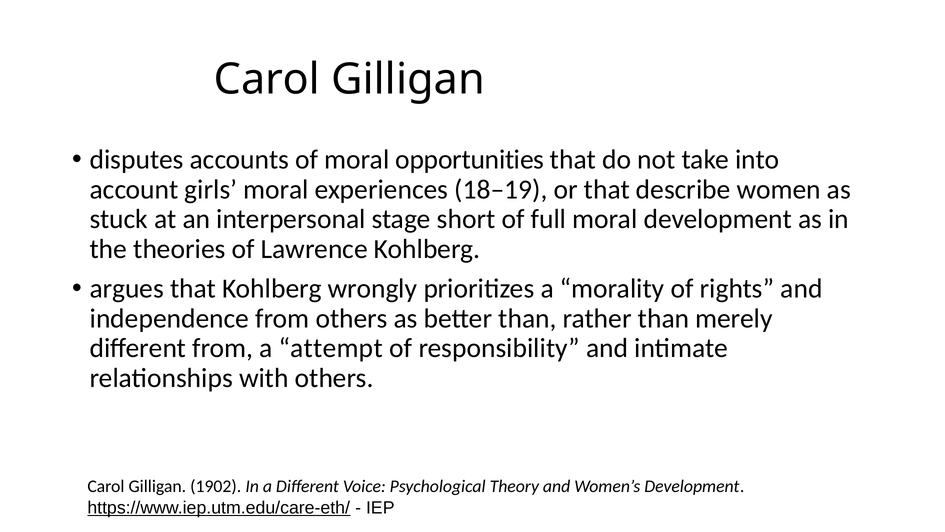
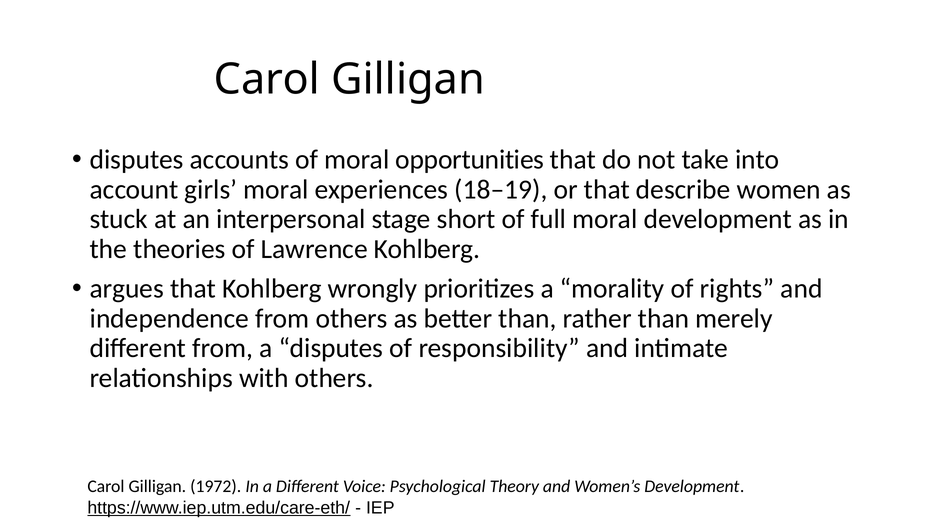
a attempt: attempt -> disputes
1902: 1902 -> 1972
